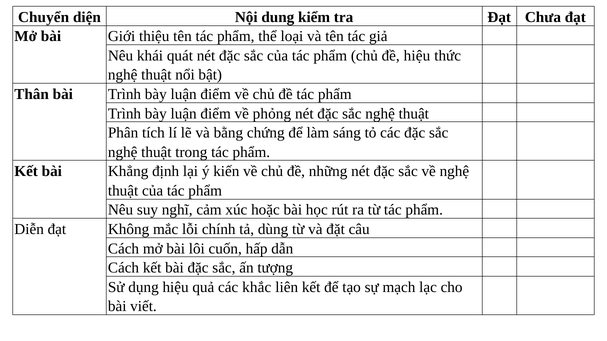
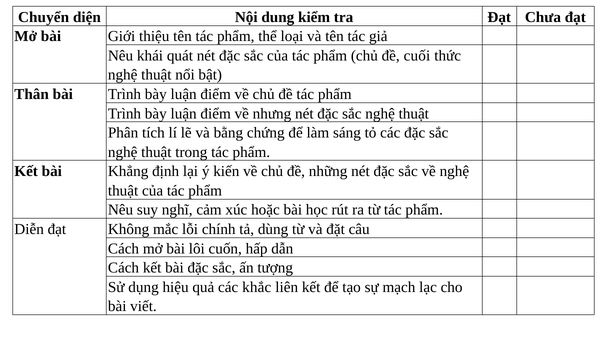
đề hiệu: hiệu -> cuối
phỏng: phỏng -> nhưng
